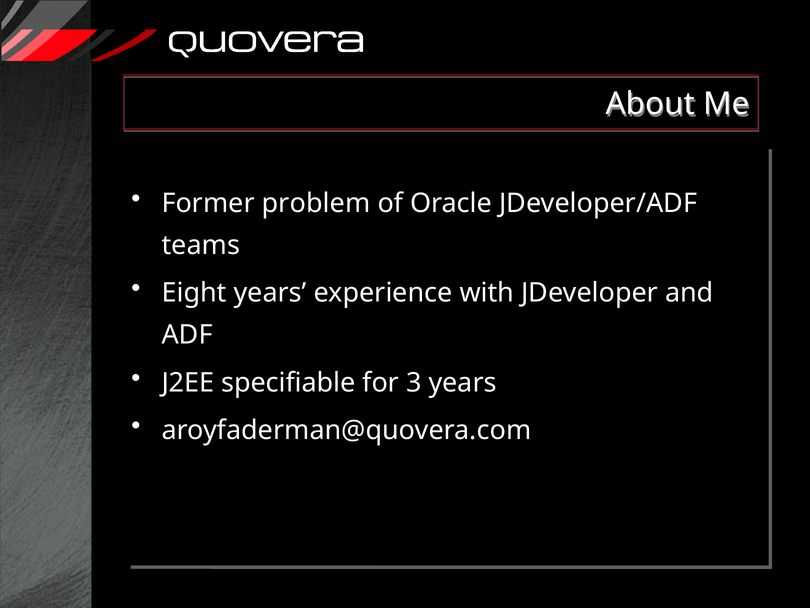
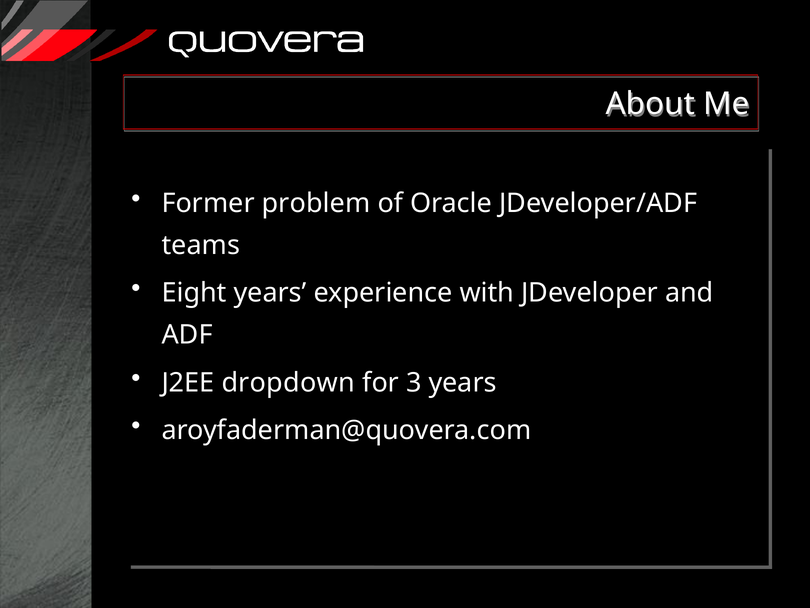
specifiable: specifiable -> dropdown
